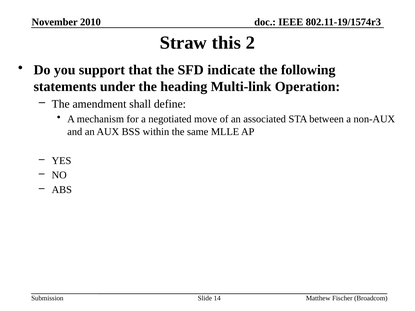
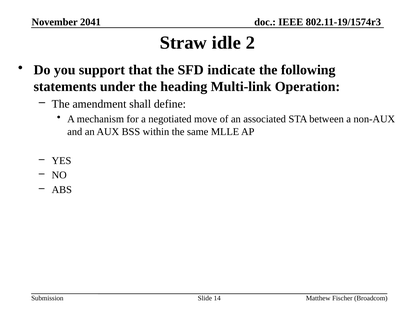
2010: 2010 -> 2041
this: this -> idle
